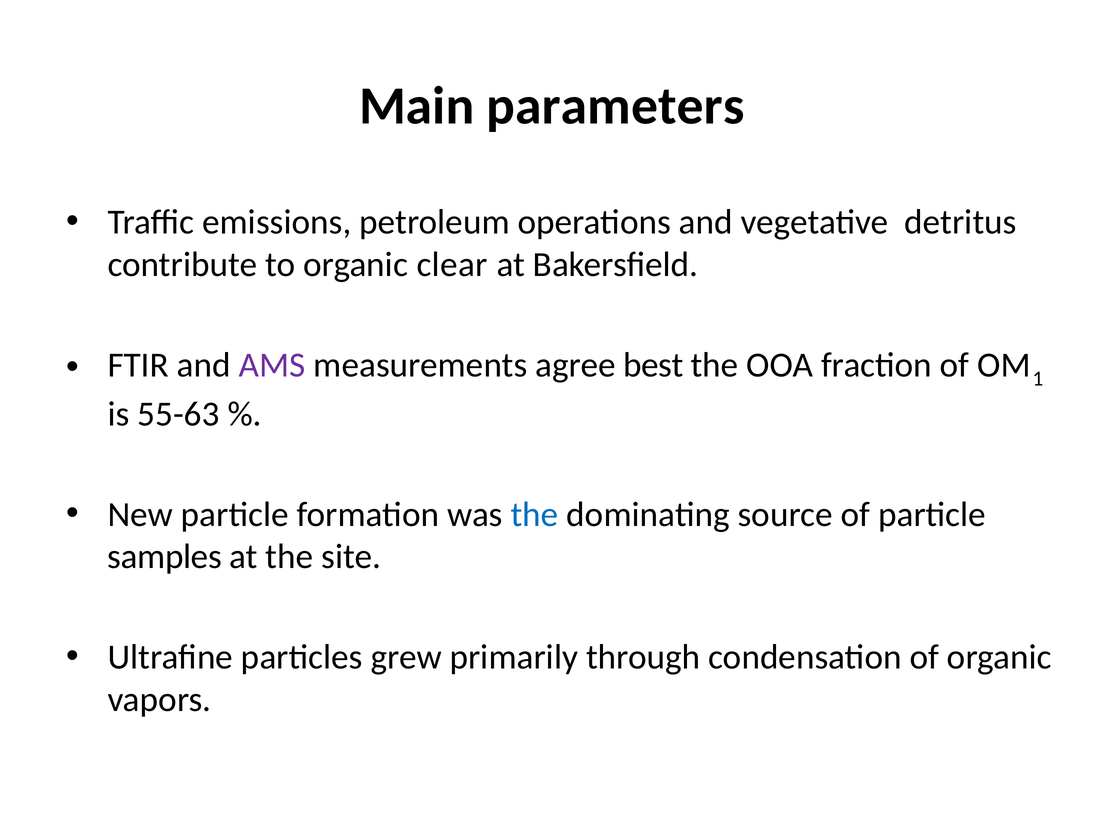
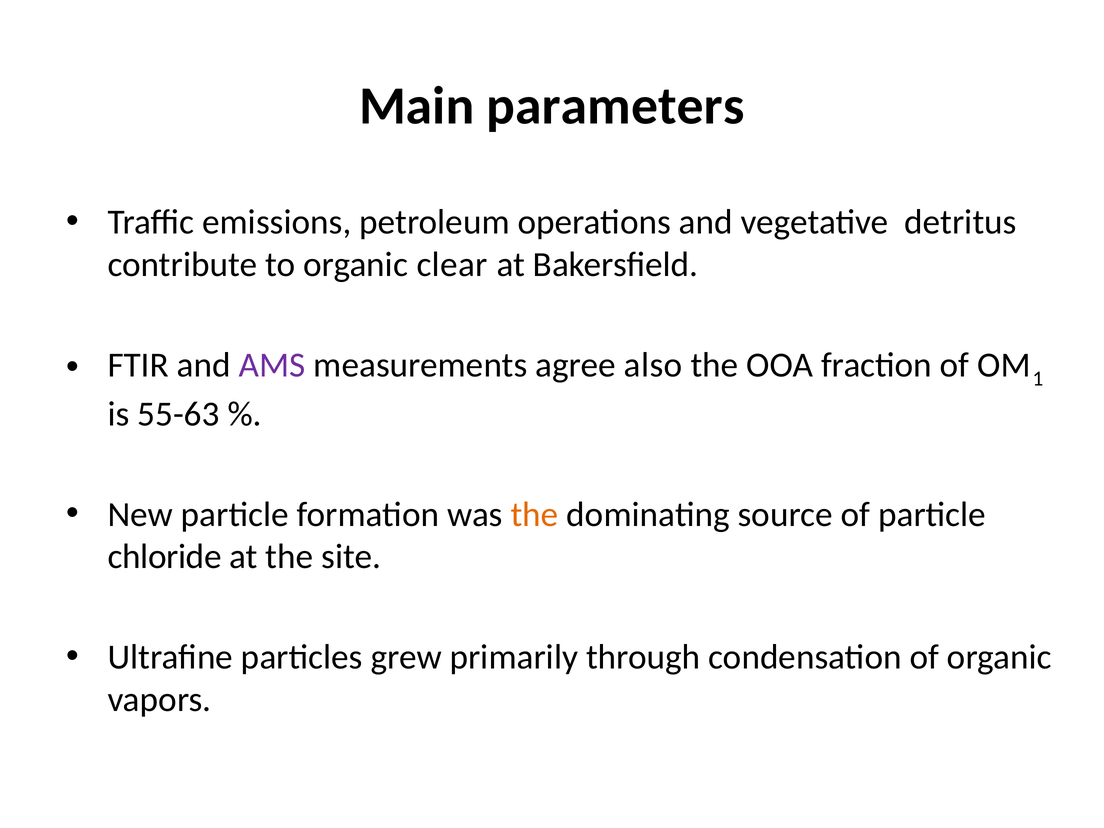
best: best -> also
the at (535, 514) colour: blue -> orange
samples: samples -> chloride
